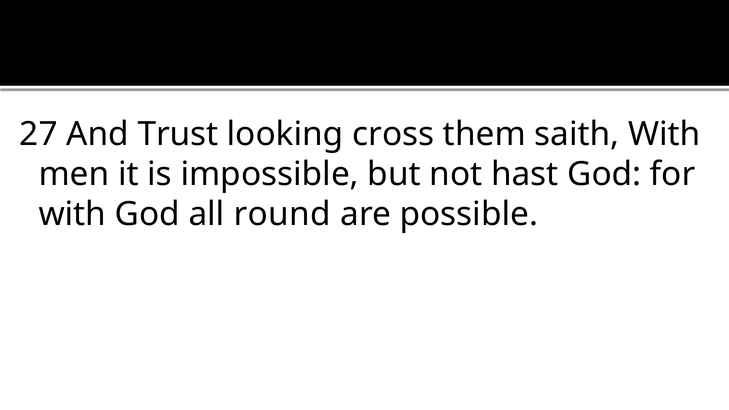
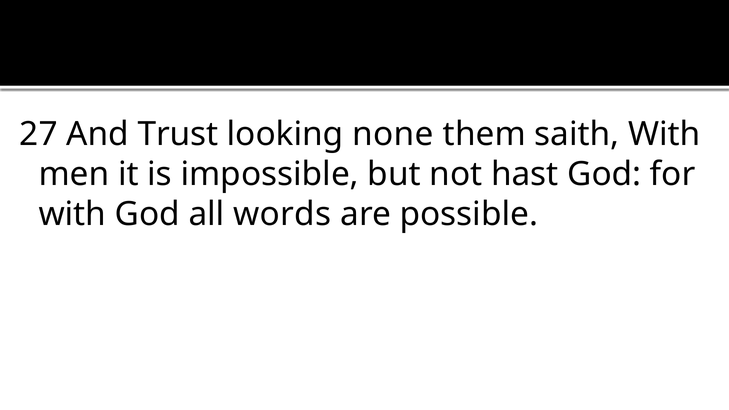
cross: cross -> none
round: round -> words
